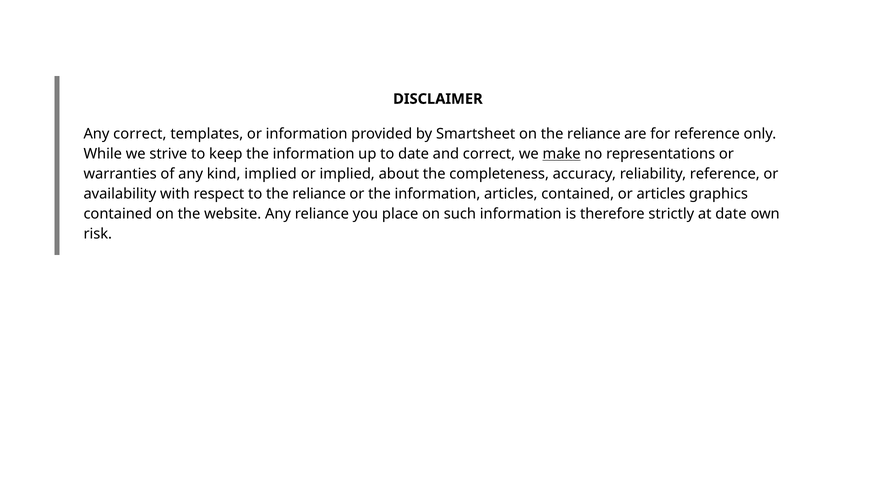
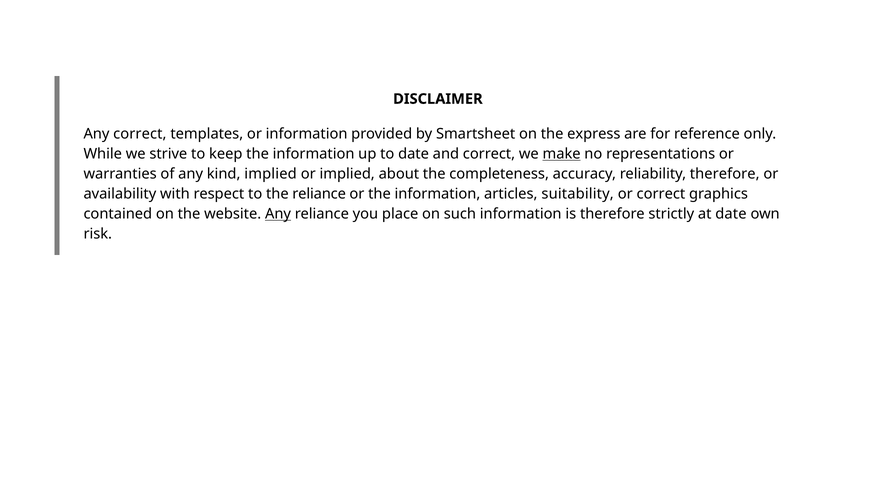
on the reliance: reliance -> express
reliability reference: reference -> therefore
articles contained: contained -> suitability
or articles: articles -> correct
Any at (278, 214) underline: none -> present
